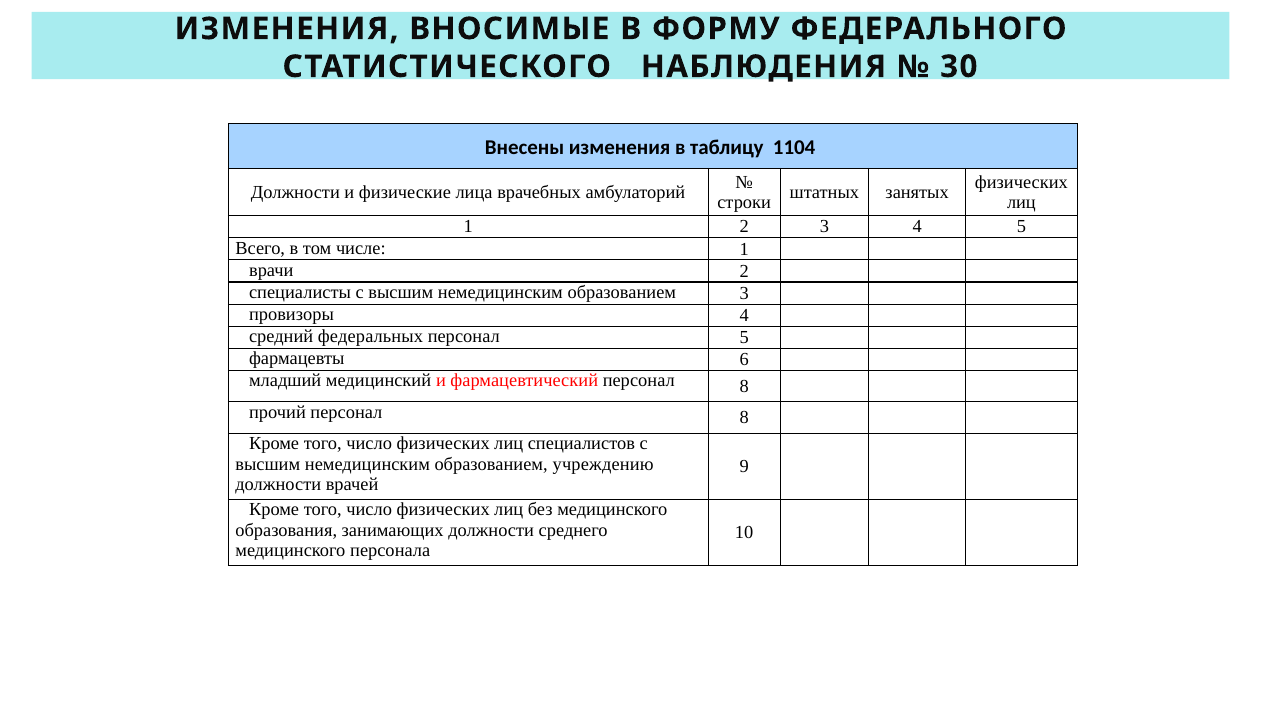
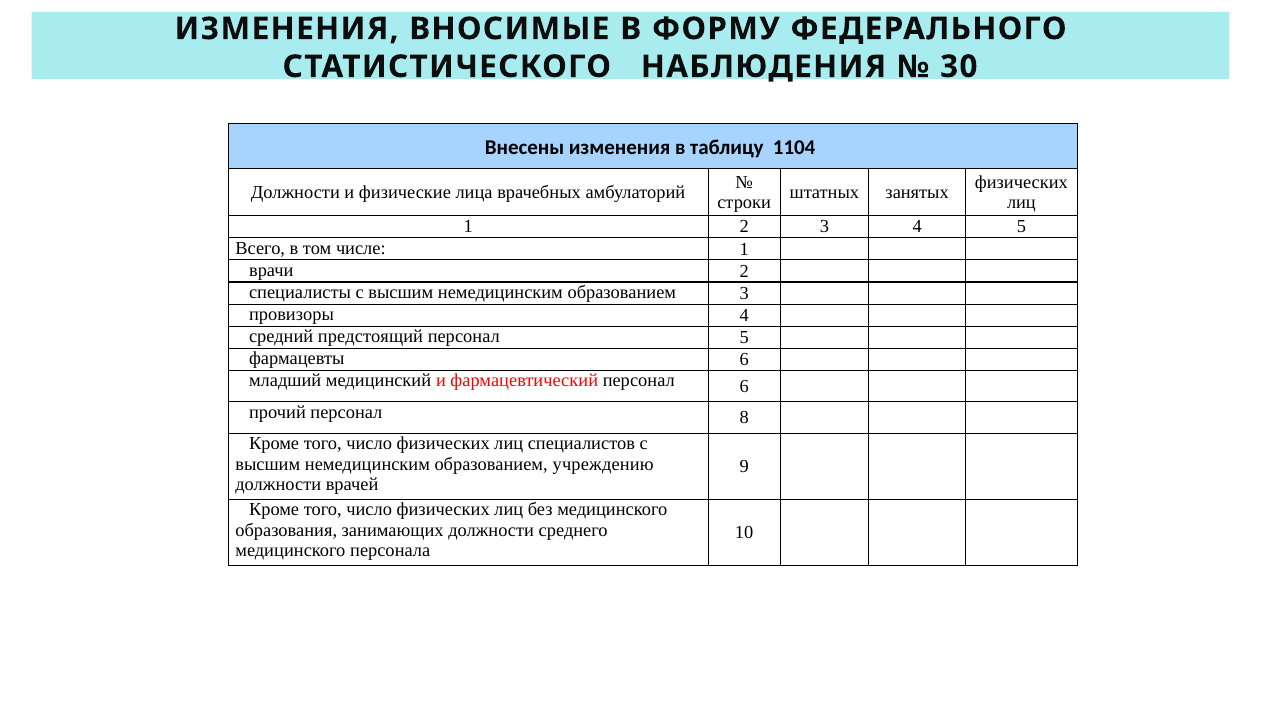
федеральных: федеральных -> предстоящий
фармацевтический персонал 8: 8 -> 6
